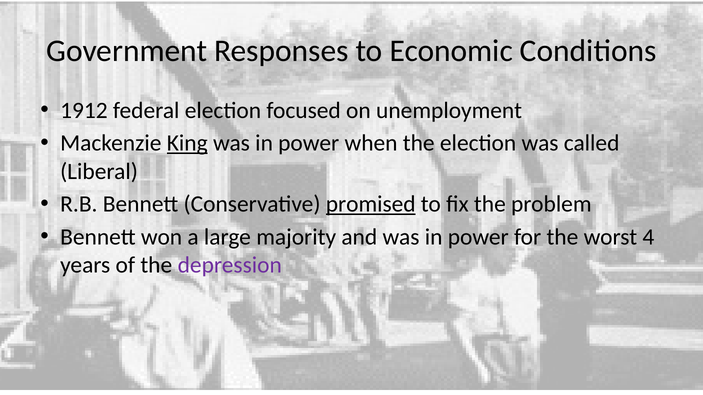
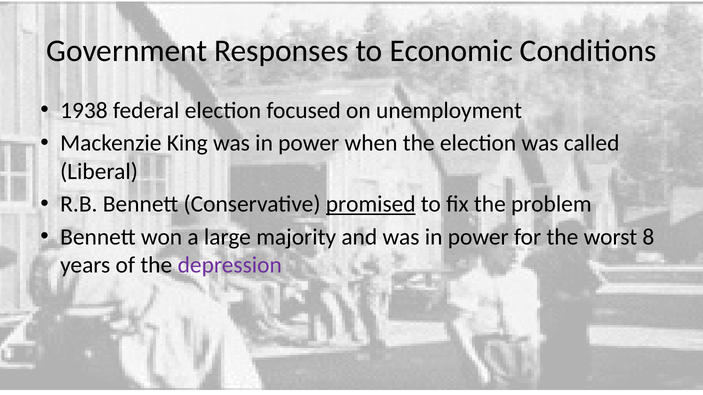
1912: 1912 -> 1938
King underline: present -> none
4: 4 -> 8
